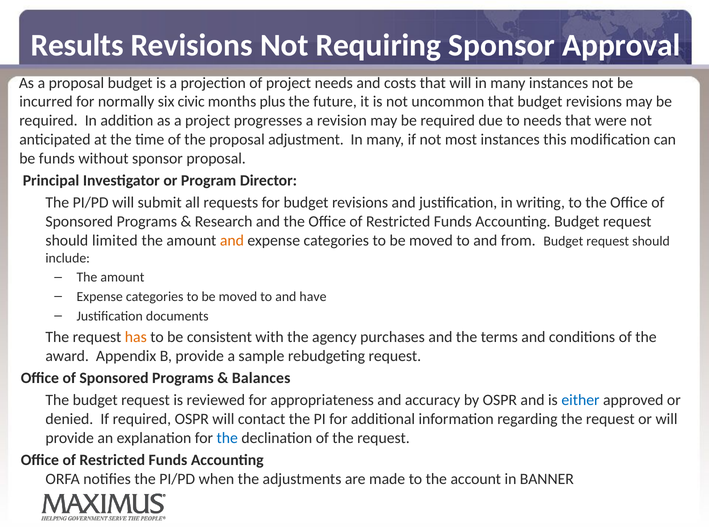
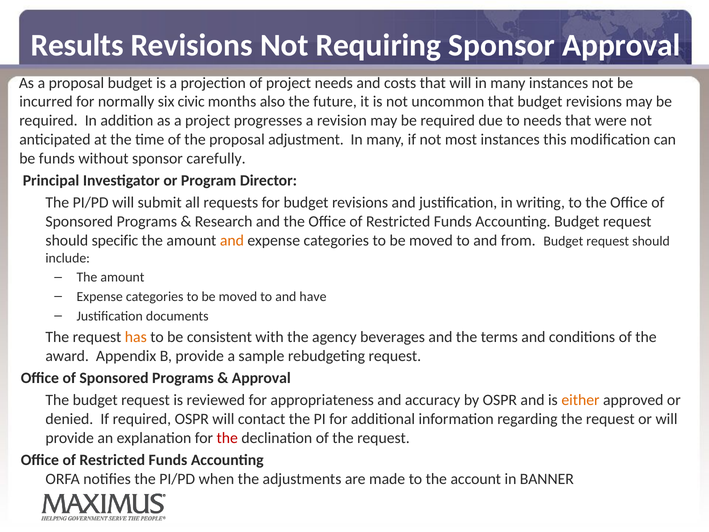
plus: plus -> also
sponsor proposal: proposal -> carefully
limited: limited -> specific
purchases: purchases -> beverages
Balances at (261, 378): Balances -> Approval
either colour: blue -> orange
the at (227, 438) colour: blue -> red
